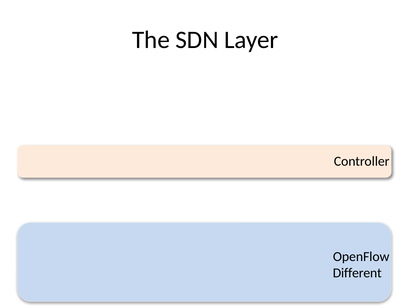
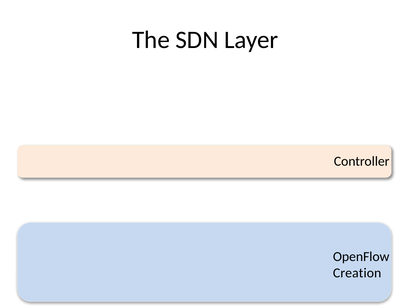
Different: Different -> Creation
